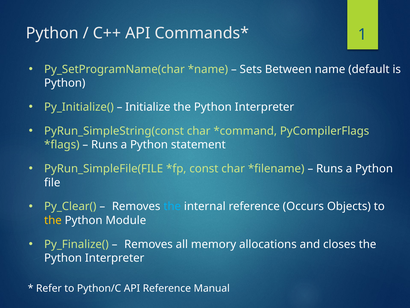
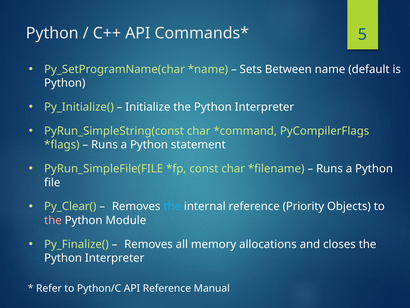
1: 1 -> 5
Occurs: Occurs -> Priority
the at (53, 220) colour: yellow -> pink
